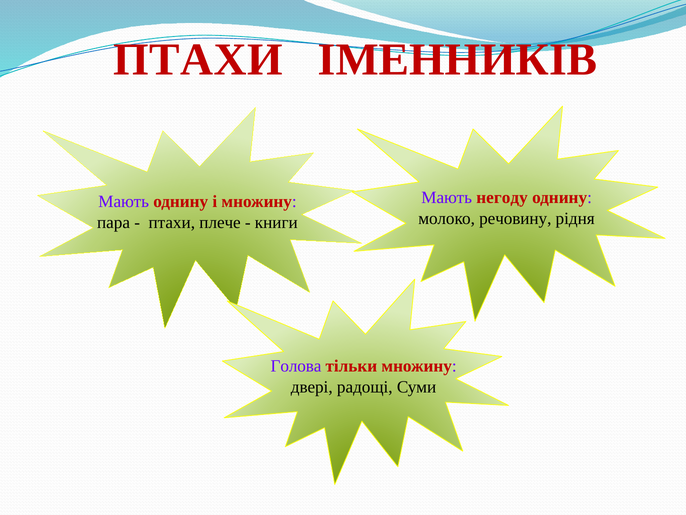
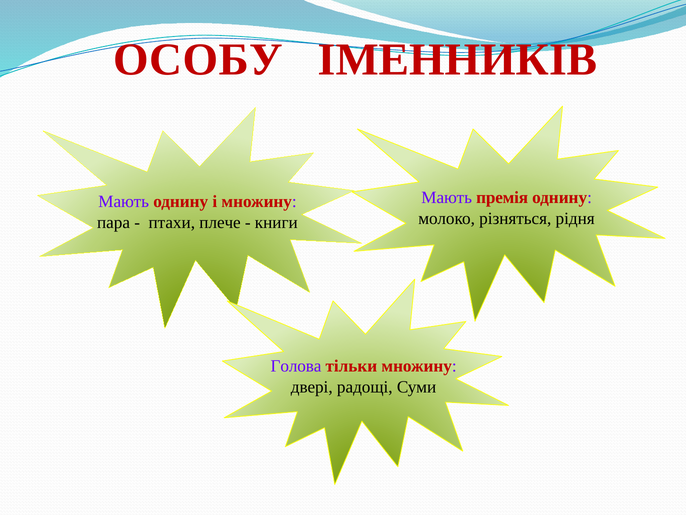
ПТАХИ at (198, 60): ПТАХИ -> ОСОБУ
негоду: негоду -> премія
речовину: речовину -> різняться
